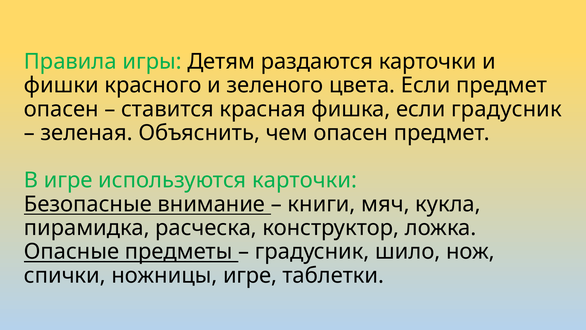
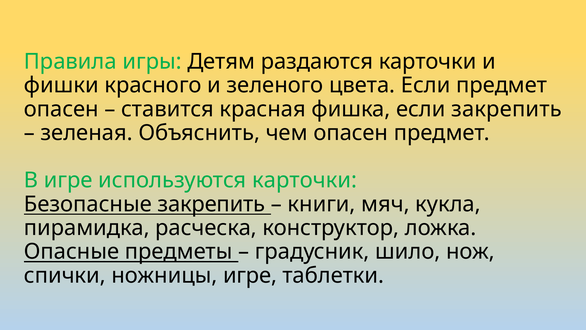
если градусник: градусник -> закрепить
Безопасные внимание: внимание -> закрепить
